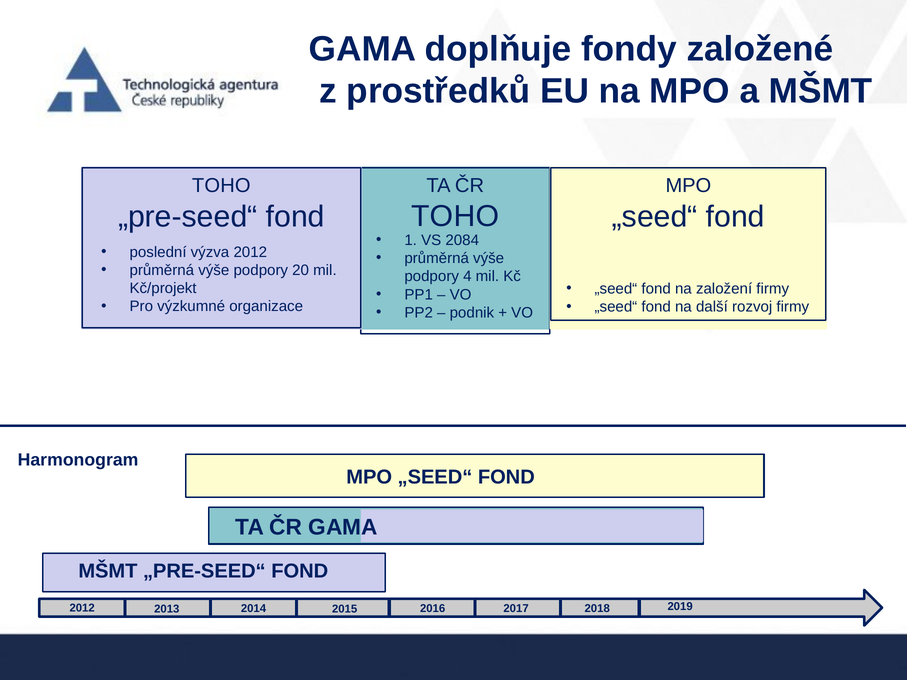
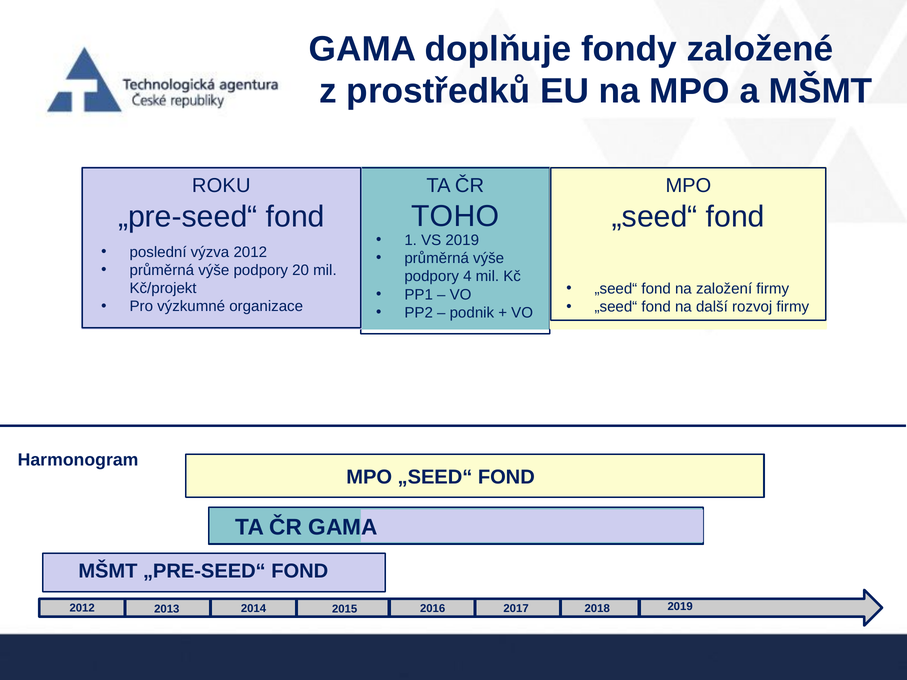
TOHO at (221, 186): TOHO -> ROKU
VS 2084: 2084 -> 2019
